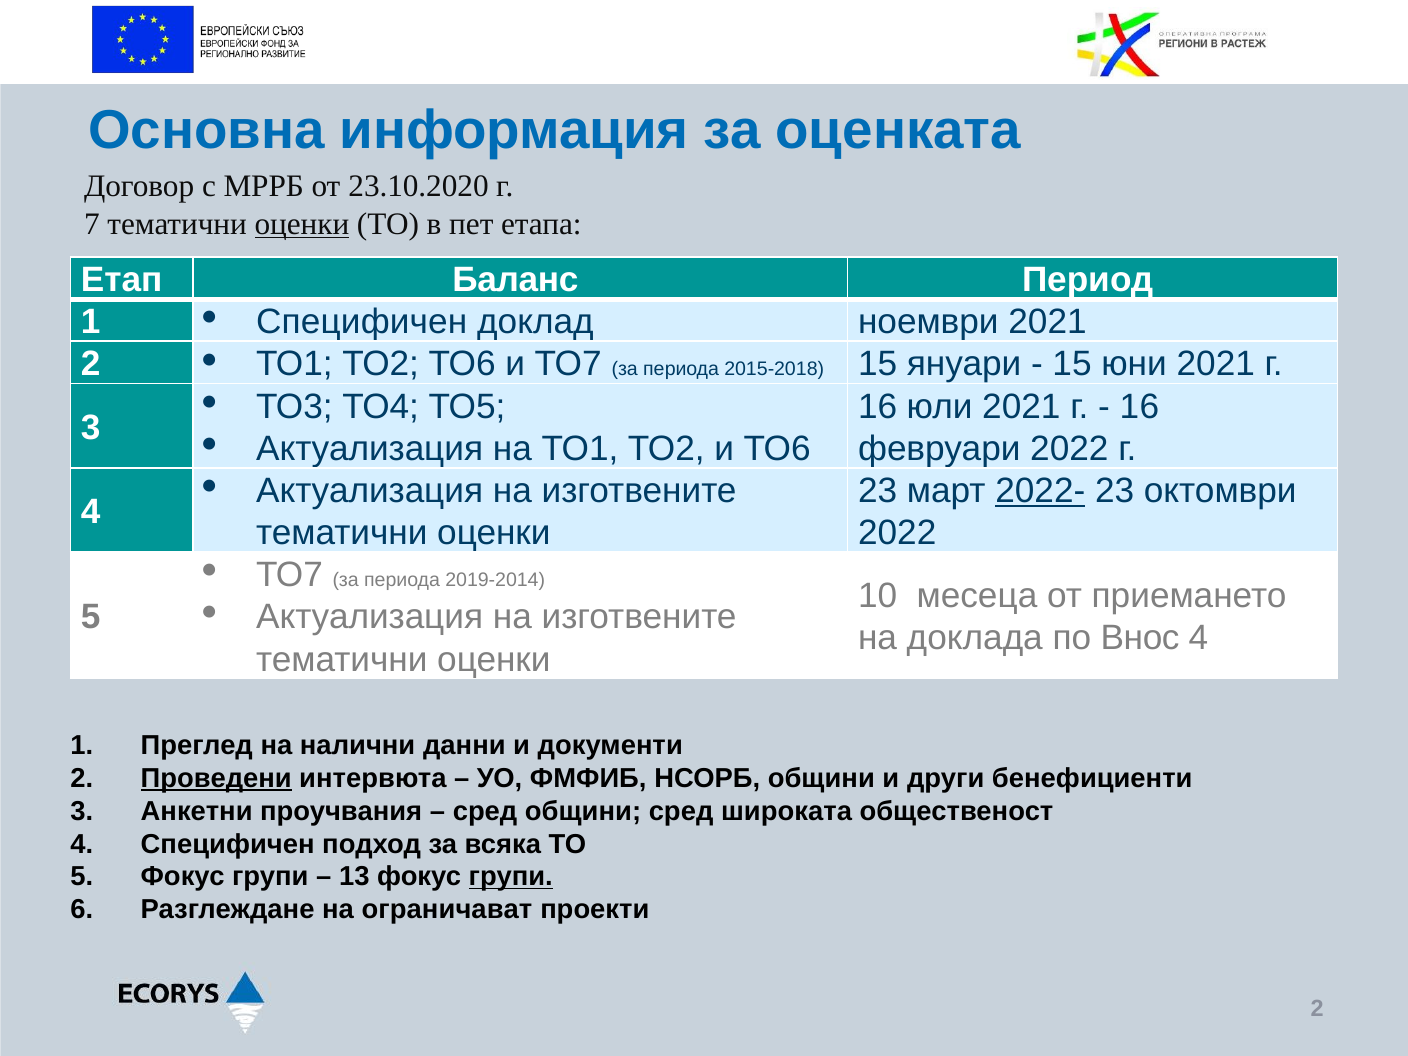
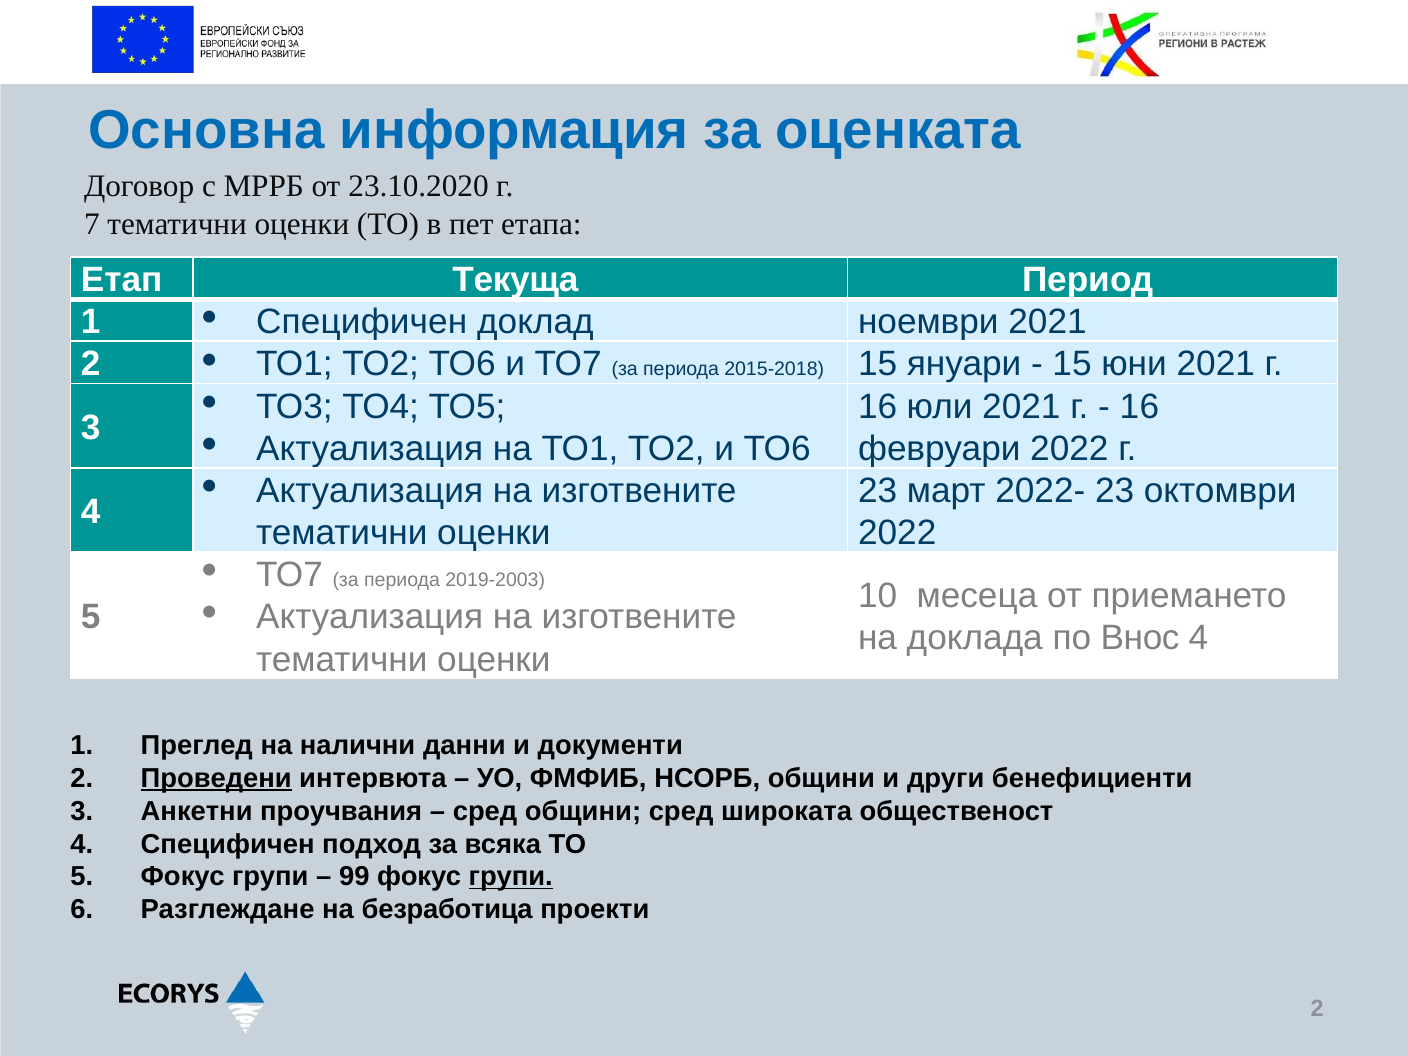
оценки at (302, 224) underline: present -> none
Баланс: Баланс -> Текуща
2022- underline: present -> none
2019-2014: 2019-2014 -> 2019-2003
13: 13 -> 99
ограничават: ограничават -> безработица
